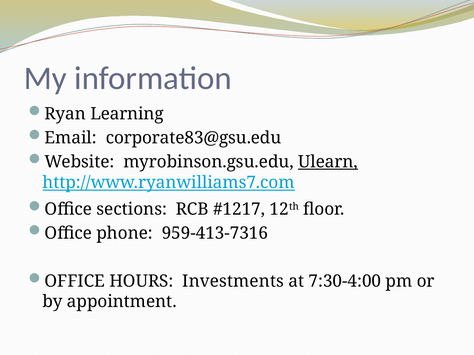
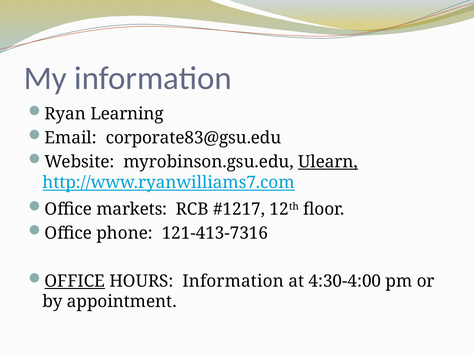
sections: sections -> markets
959-413-7316: 959-413-7316 -> 121-413-7316
OFFICE at (75, 282) underline: none -> present
HOURS Investments: Investments -> Information
7:30-4:00: 7:30-4:00 -> 4:30-4:00
